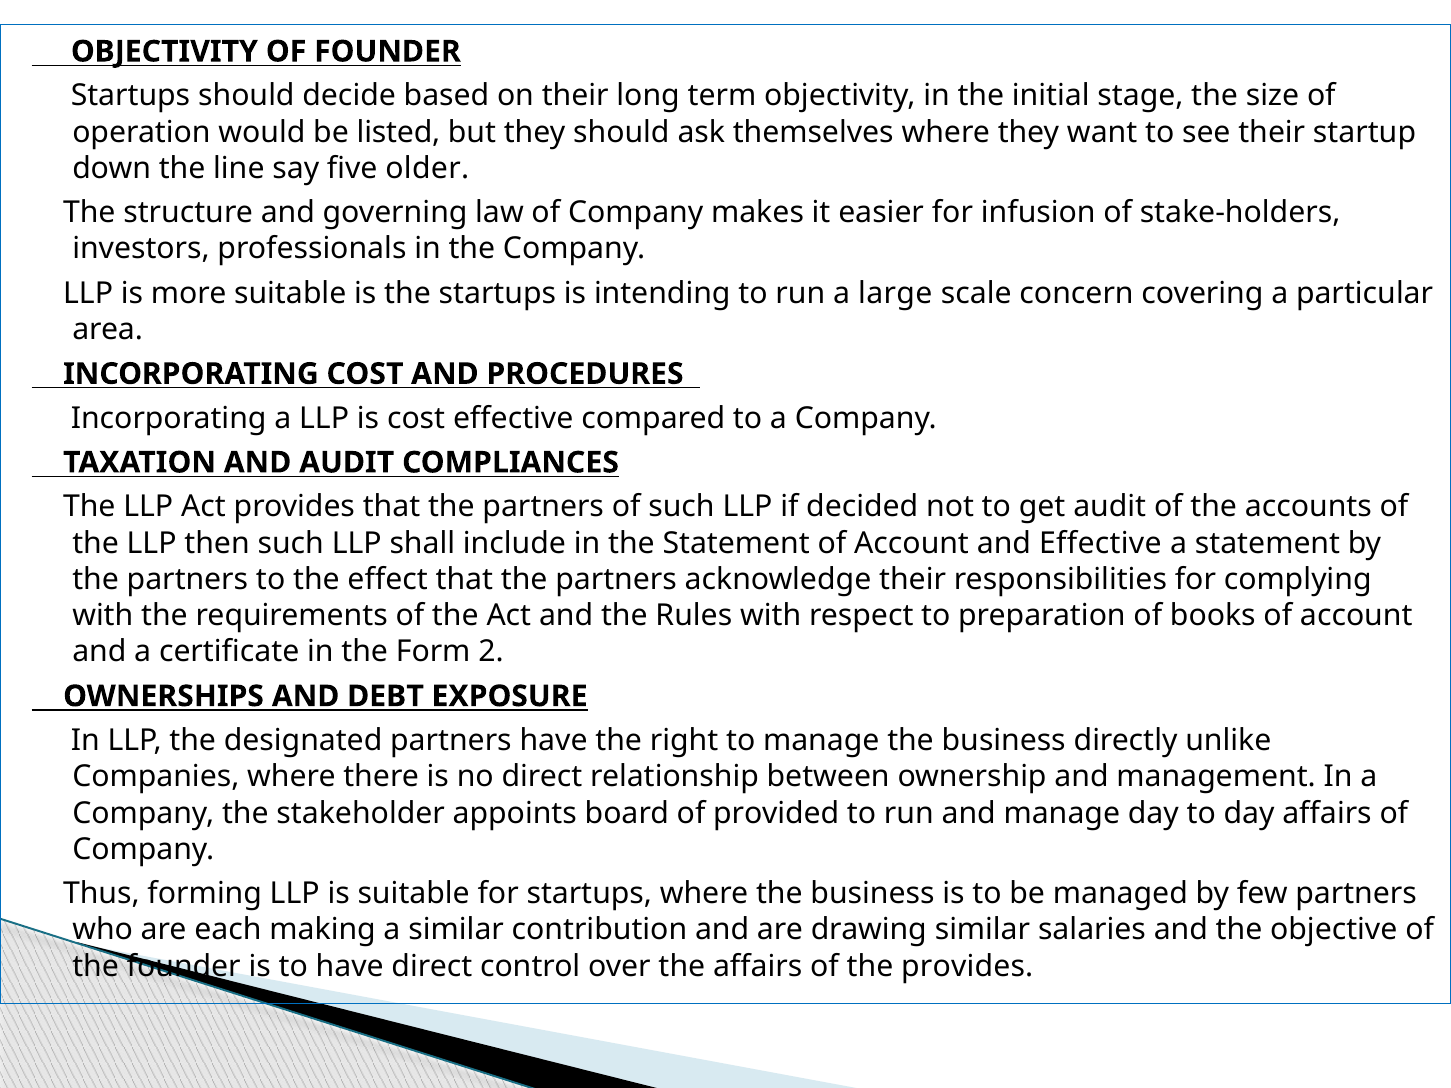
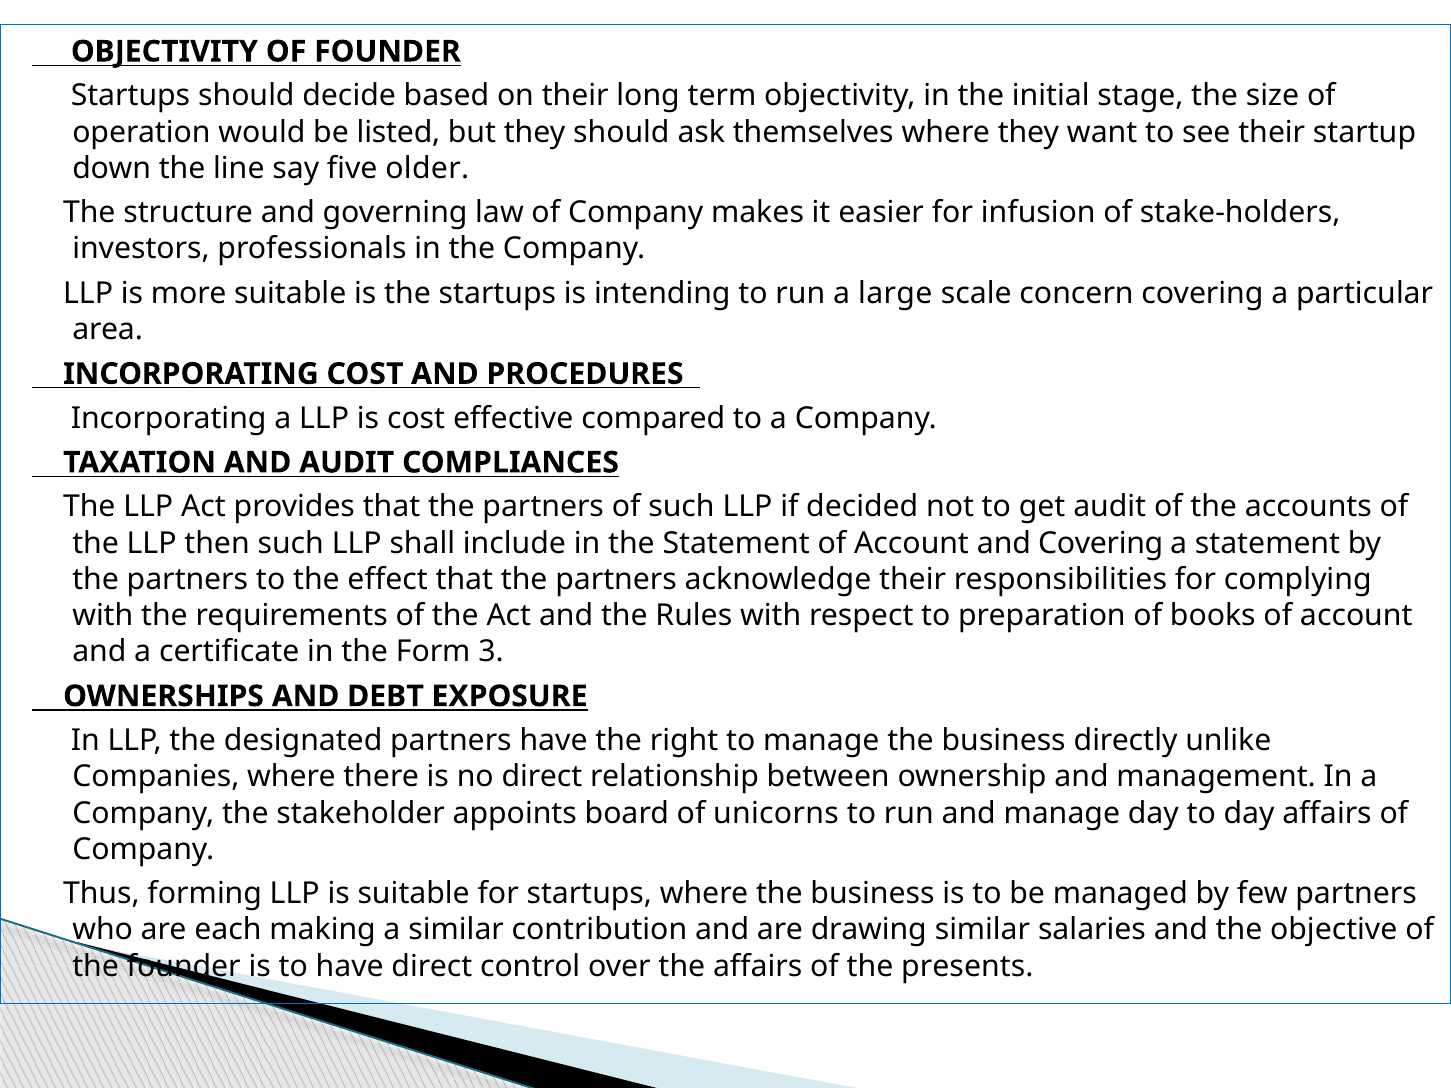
and Effective: Effective -> Covering
2: 2 -> 3
provided: provided -> unicorns
the provides: provides -> presents
